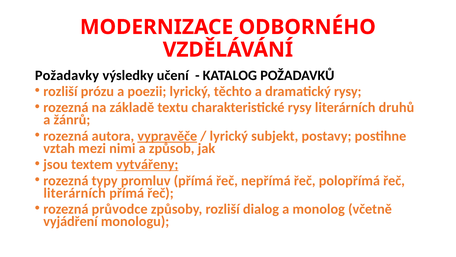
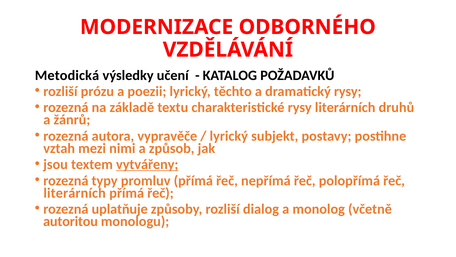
Požadavky: Požadavky -> Metodická
vypravěče underline: present -> none
průvodce: průvodce -> uplatňuje
vyjádření: vyjádření -> autoritou
